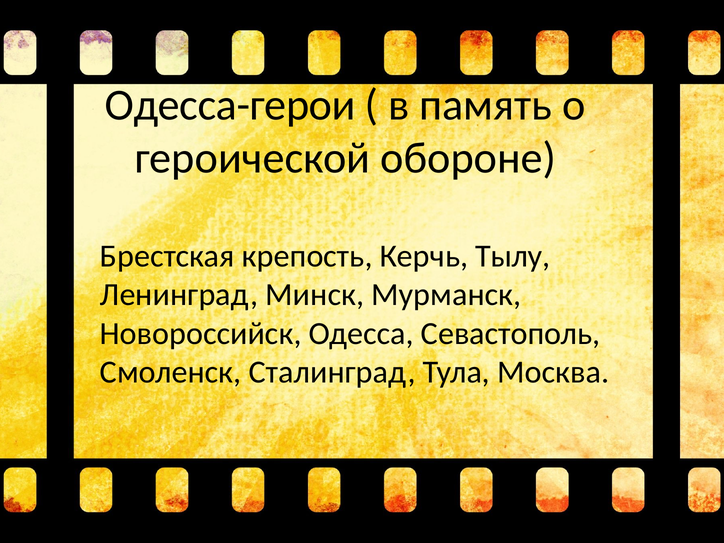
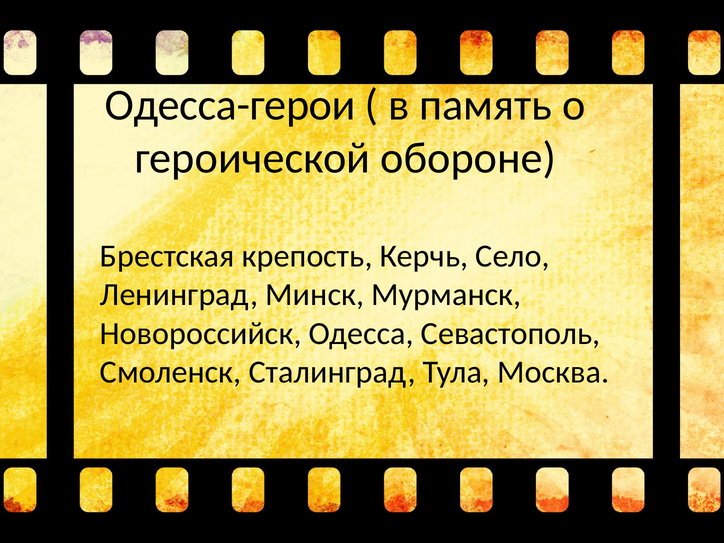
Тылу: Тылу -> Село
